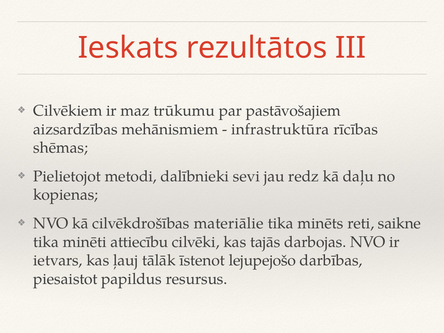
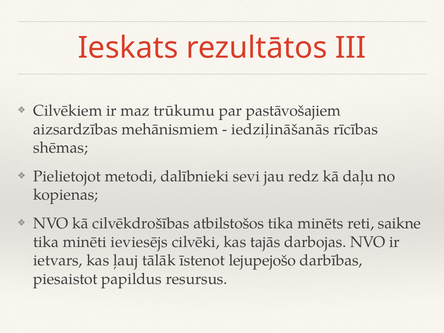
infrastruktūra: infrastruktūra -> iedziļināšanās
materiālie: materiālie -> atbilstošos
attiecību: attiecību -> ieviesējs
